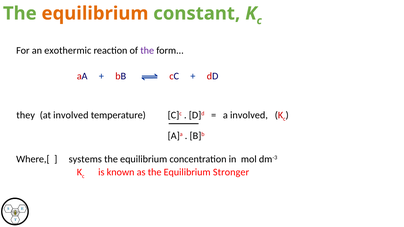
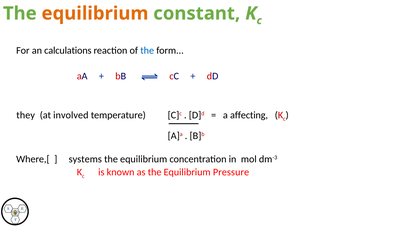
exothermic: exothermic -> calculations
the at (147, 50) colour: purple -> blue
a involved: involved -> affecting
Stronger: Stronger -> Pressure
